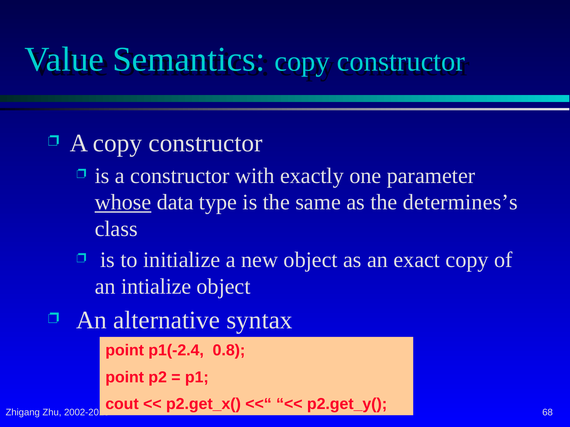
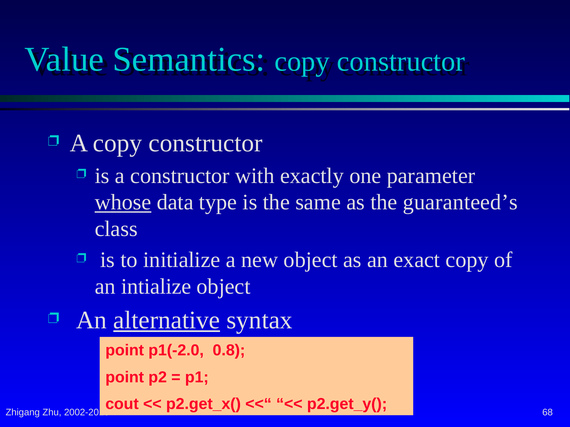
determines’s: determines’s -> guaranteed’s
alternative underline: none -> present
p1(-2.4: p1(-2.4 -> p1(-2.0
